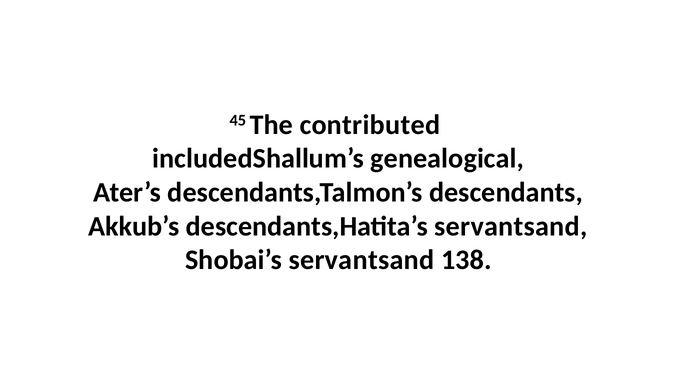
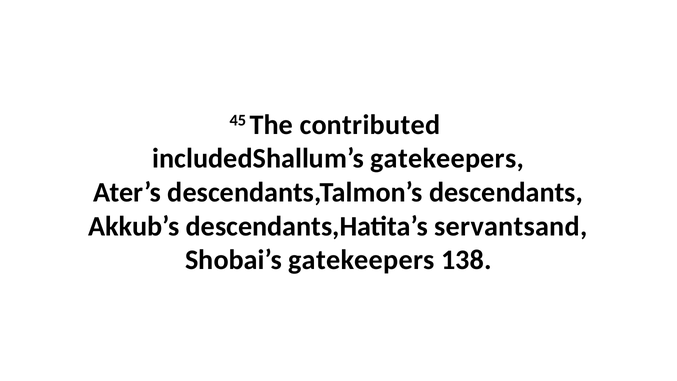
includedShallum’s genealogical: genealogical -> gatekeepers
Shobai’s servantsand: servantsand -> gatekeepers
